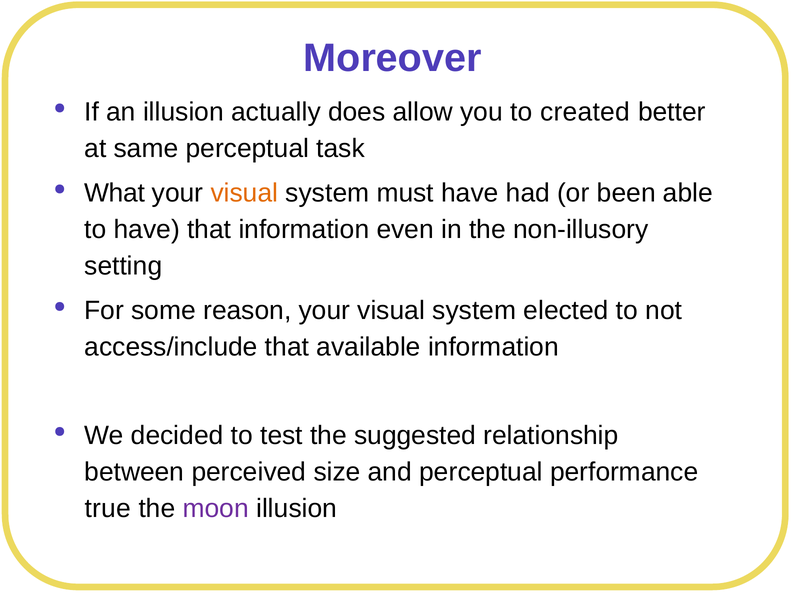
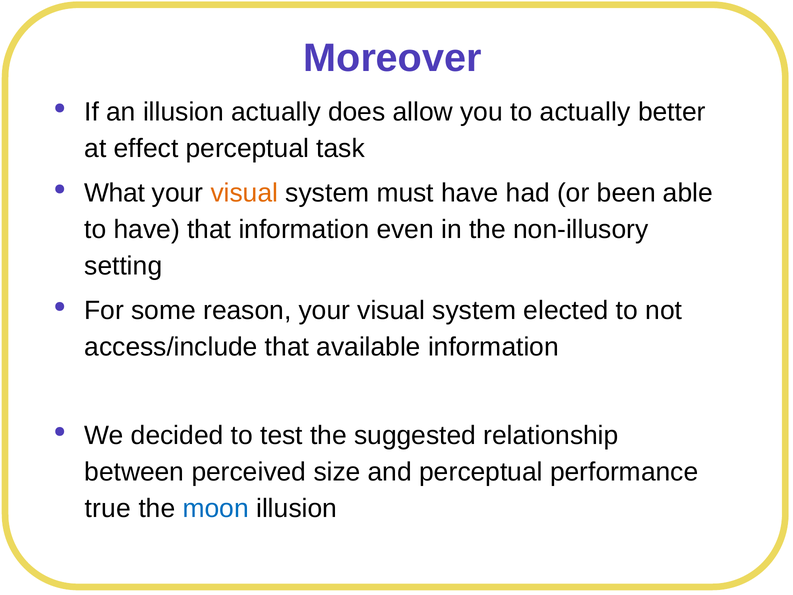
to created: created -> actually
same: same -> effect
moon colour: purple -> blue
